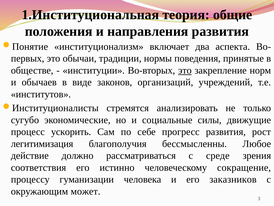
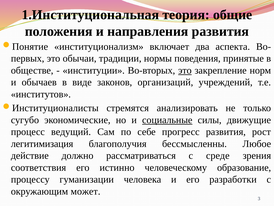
социальные underline: none -> present
ускорить: ускорить -> ведущий
сокращение: сокращение -> образование
заказников: заказников -> разработки
